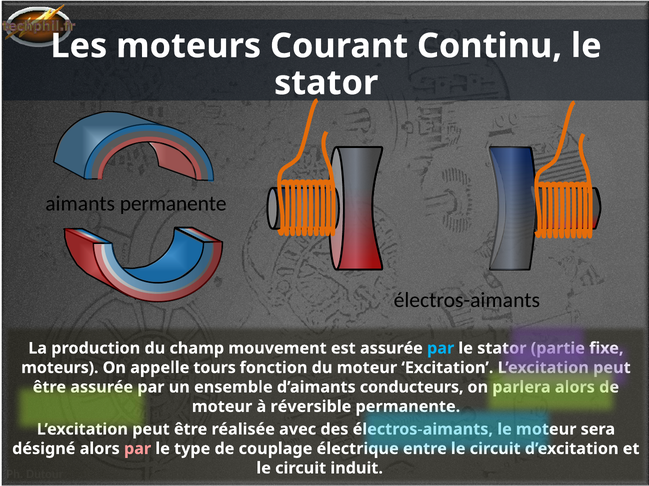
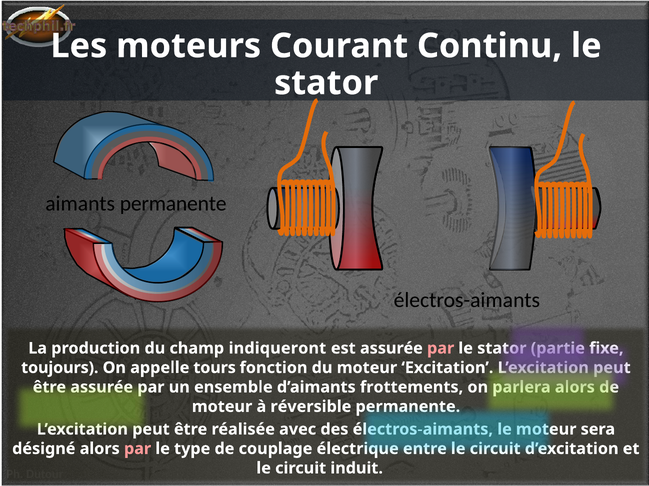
mouvement: mouvement -> indiqueront
par at (441, 349) colour: light blue -> pink
moteurs at (60, 368): moteurs -> toujours
conducteurs: conducteurs -> frottements
